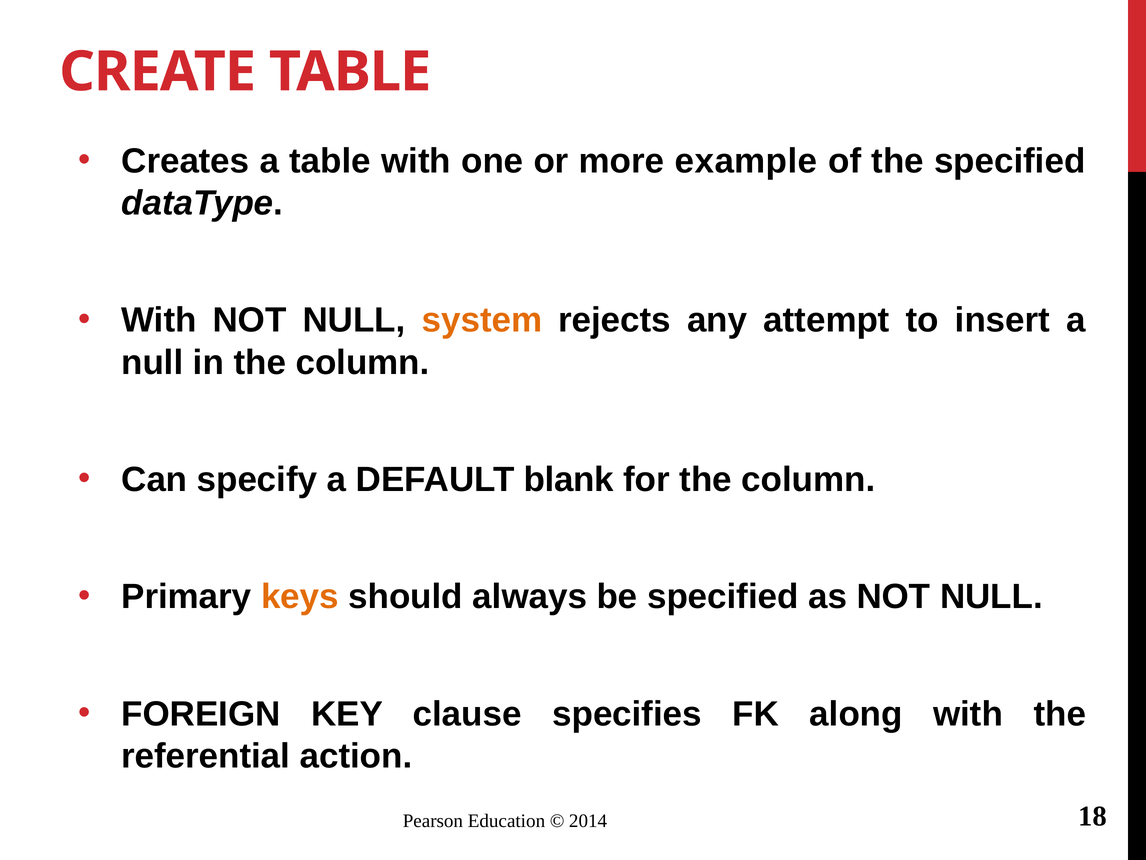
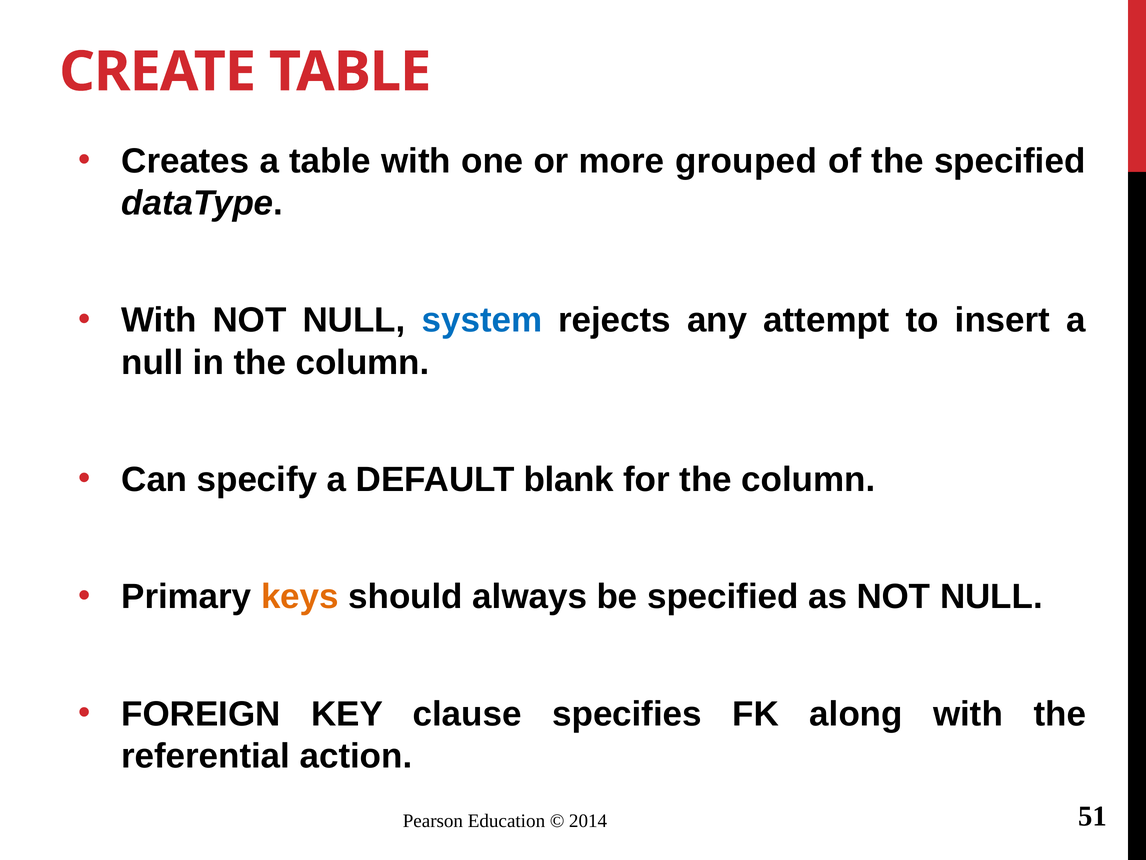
example: example -> grouped
system colour: orange -> blue
18: 18 -> 51
